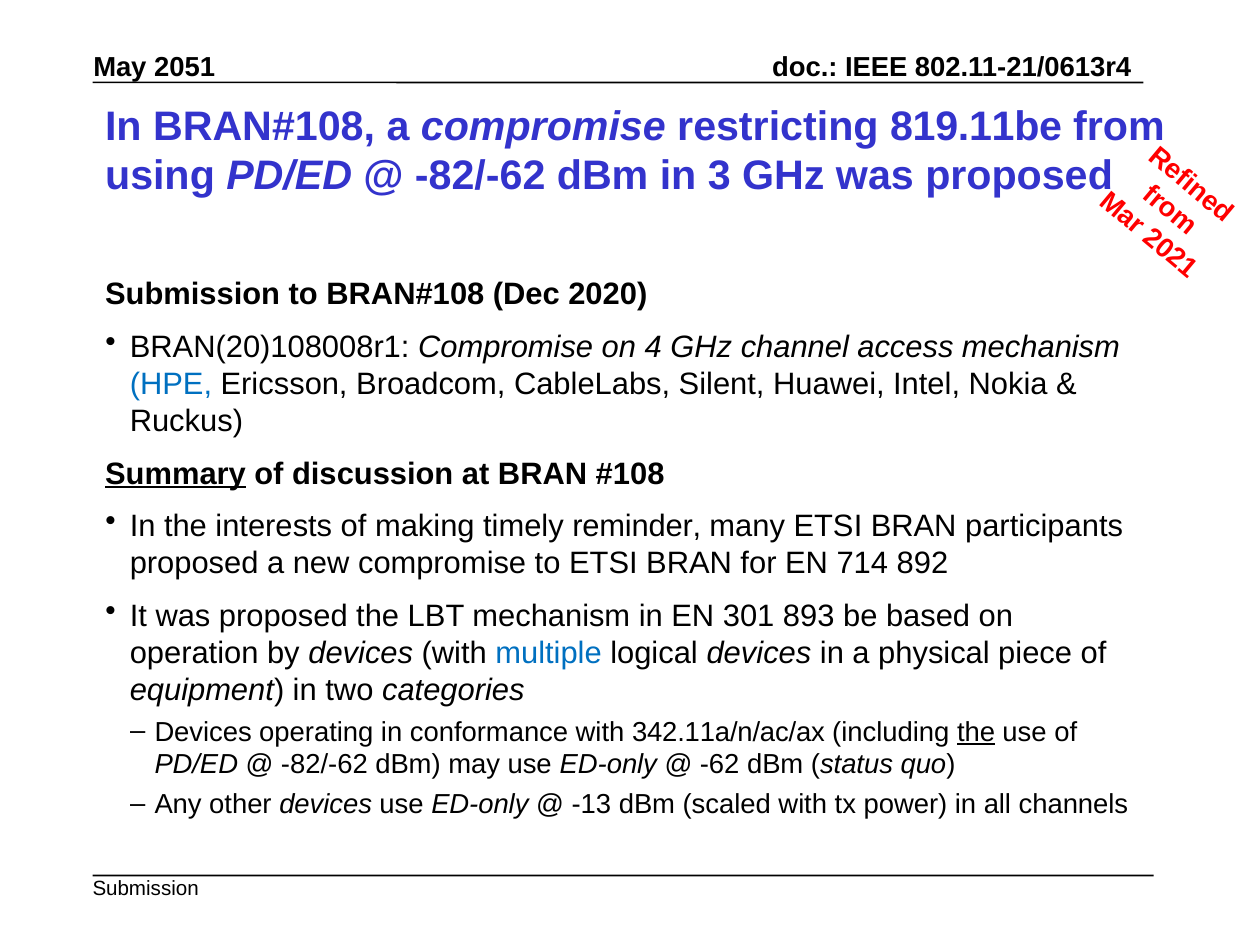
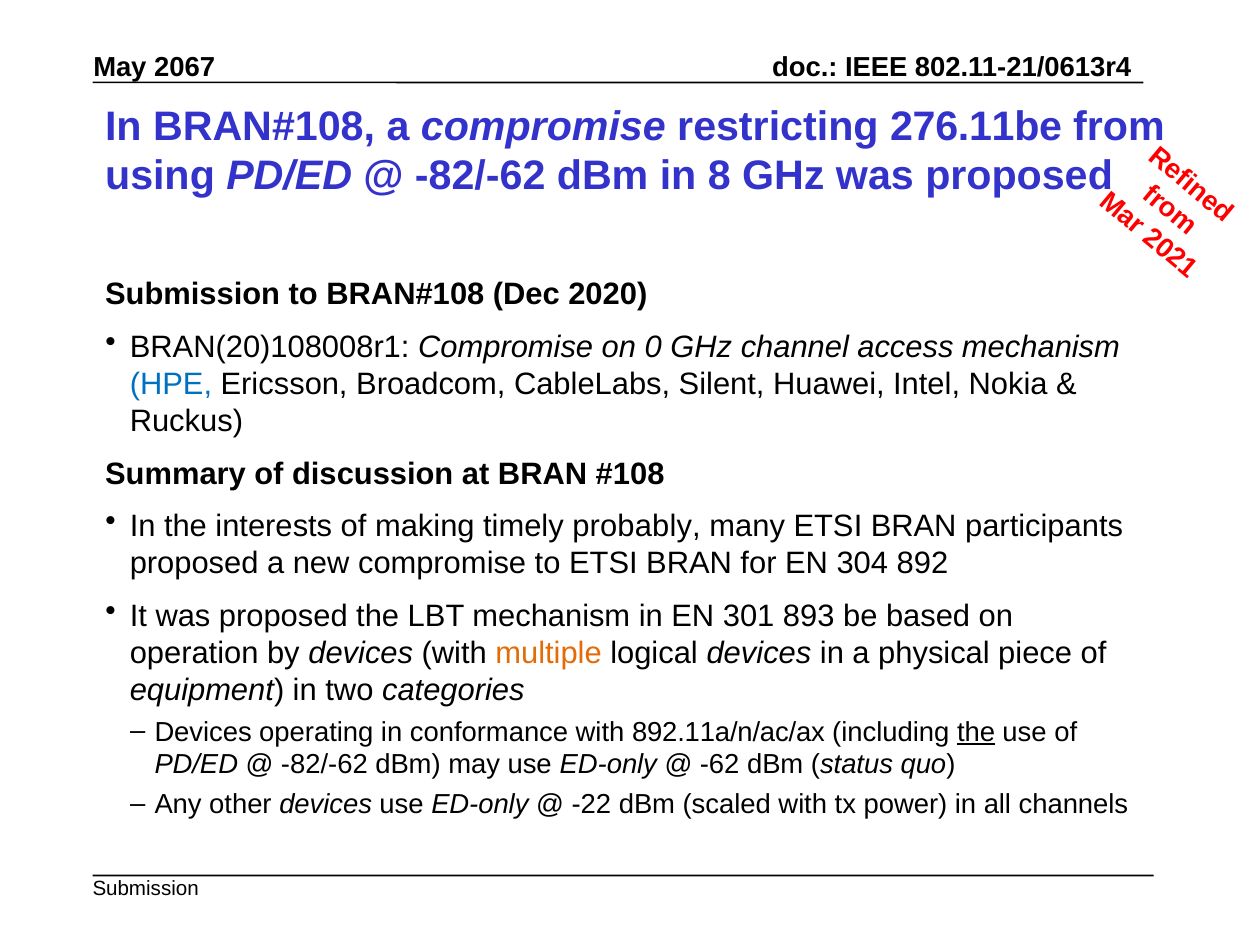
2051: 2051 -> 2067
819.11be: 819.11be -> 276.11be
3: 3 -> 8
on 4: 4 -> 0
Summary underline: present -> none
reminder: reminder -> probably
714: 714 -> 304
multiple colour: blue -> orange
342.11a/n/ac/ax: 342.11a/n/ac/ax -> 892.11a/n/ac/ax
-13: -13 -> -22
